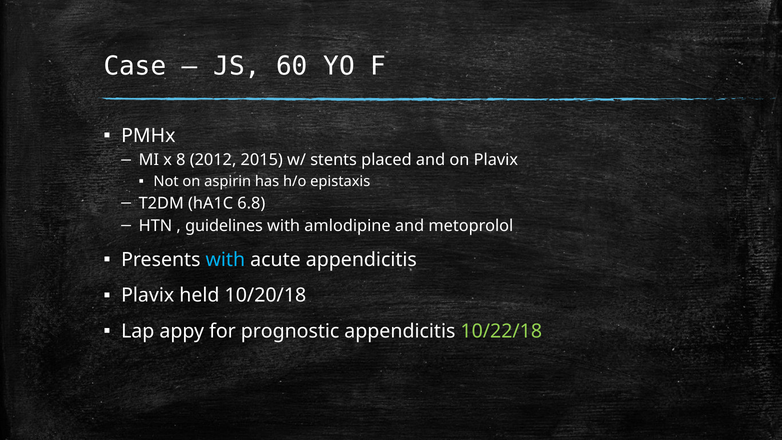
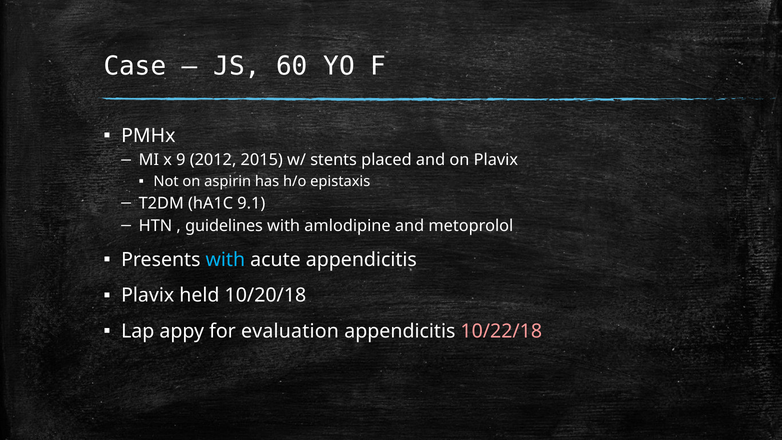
8: 8 -> 9
6.8: 6.8 -> 9.1
prognostic: prognostic -> evaluation
10/22/18 colour: light green -> pink
